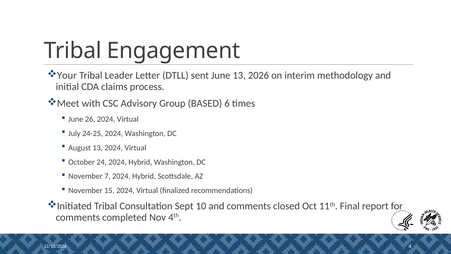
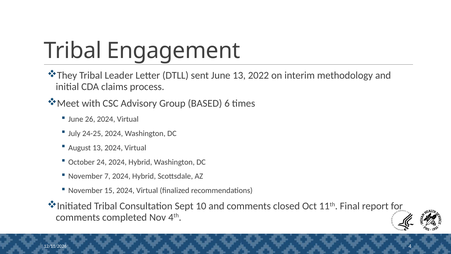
Your: Your -> They
2026: 2026 -> 2022
